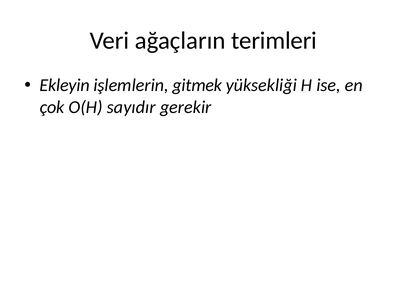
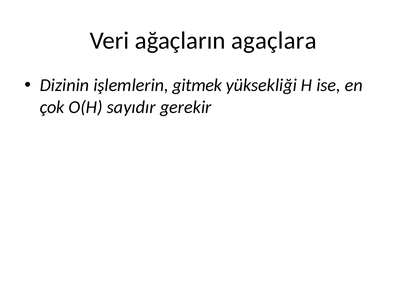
terimleri: terimleri -> agaçlara
Ekleyin: Ekleyin -> Dizinin
